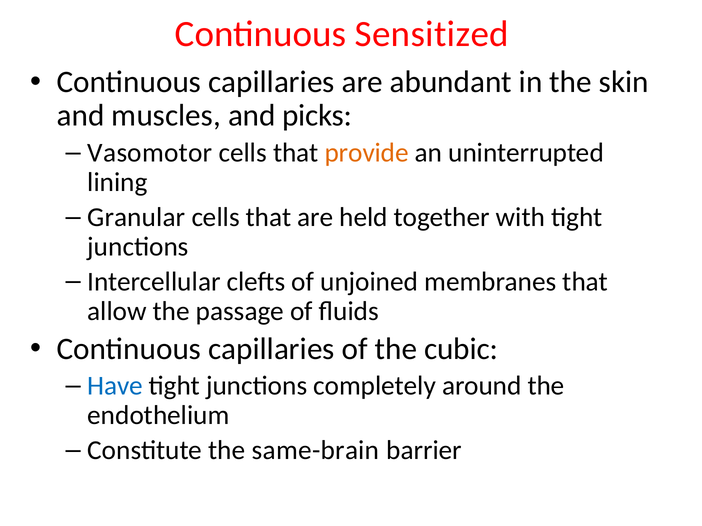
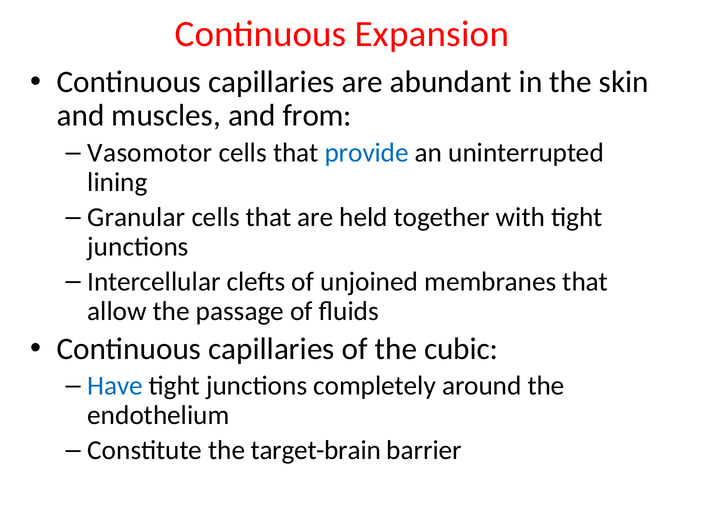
Sensitized: Sensitized -> Expansion
picks: picks -> from
provide colour: orange -> blue
same-brain: same-brain -> target-brain
